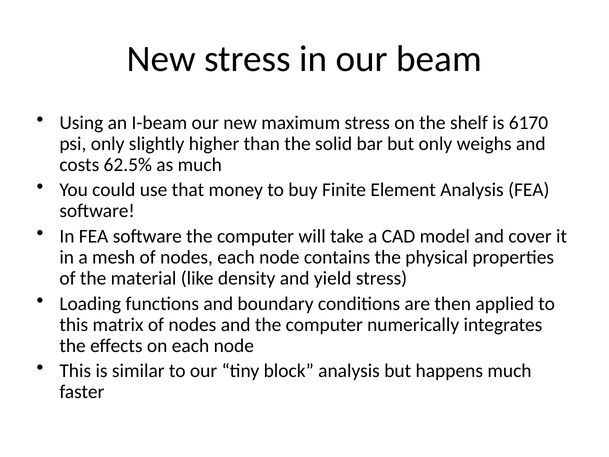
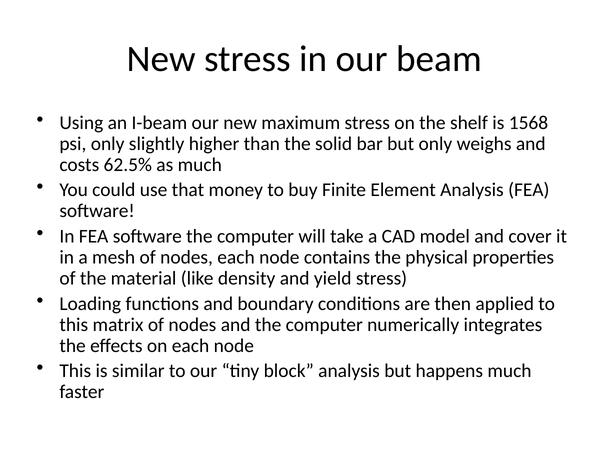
6170: 6170 -> 1568
